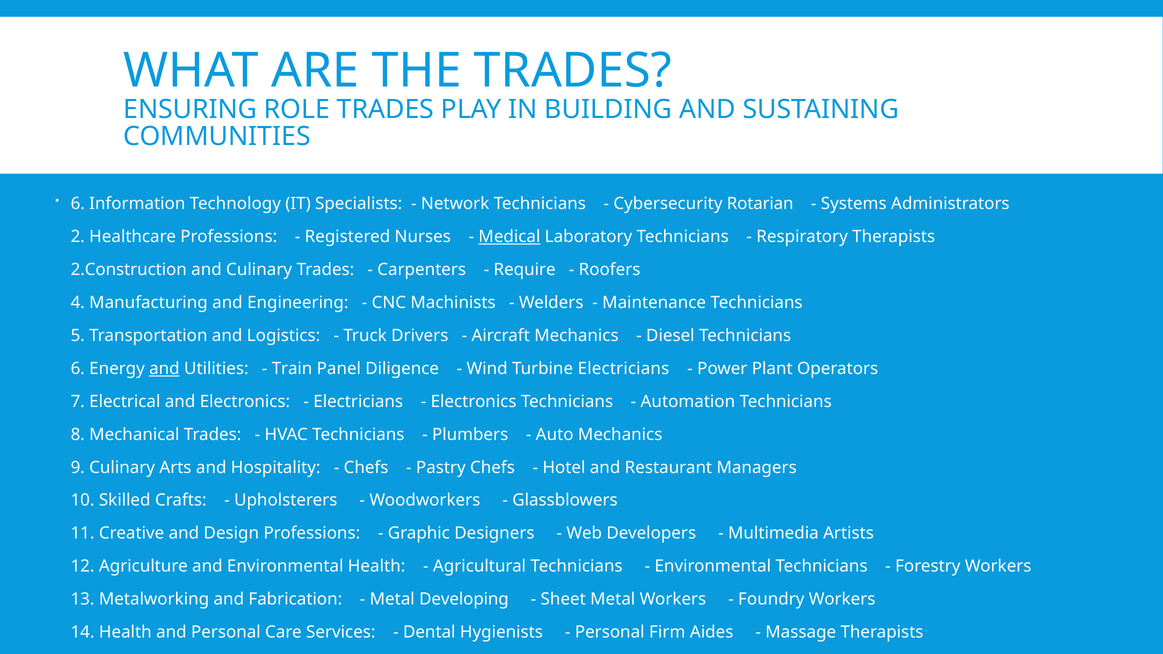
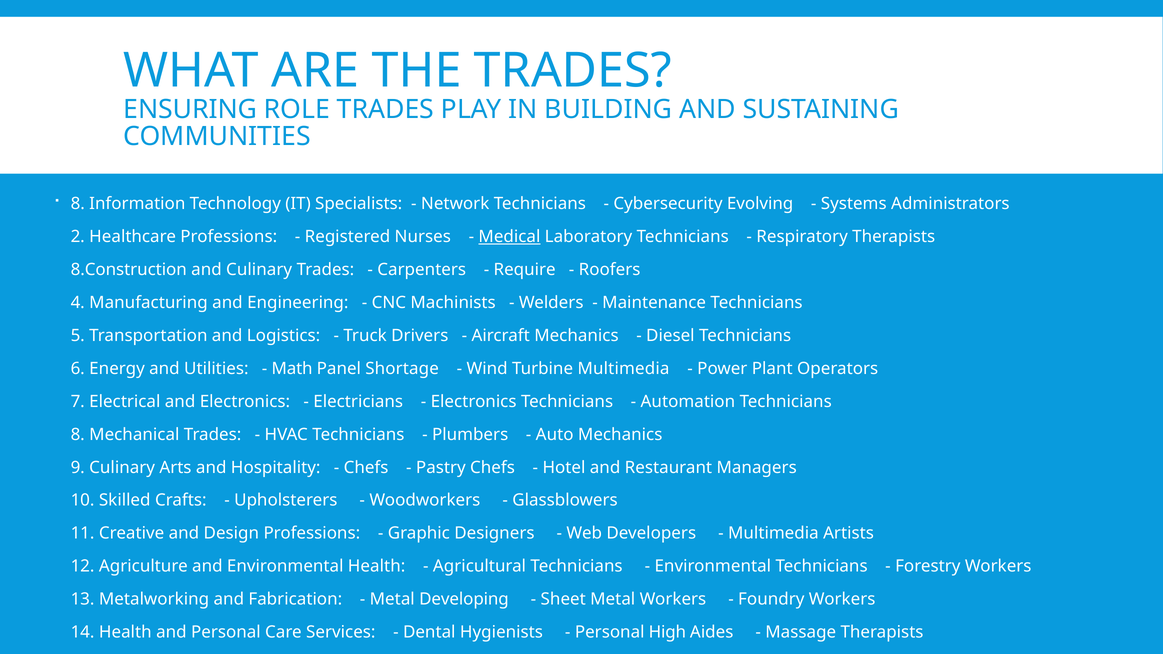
6 at (78, 204): 6 -> 8
Rotarian: Rotarian -> Evolving
2.Construction: 2.Construction -> 8.Construction
and at (164, 369) underline: present -> none
Train: Train -> Math
Diligence: Diligence -> Shortage
Turbine Electricians: Electricians -> Multimedia
Firm: Firm -> High
